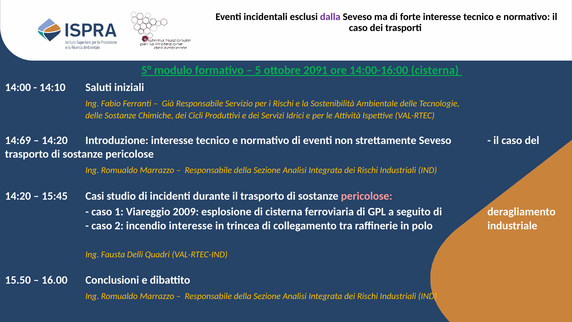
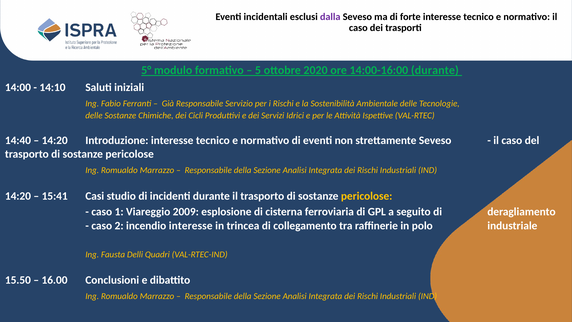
2091: 2091 -> 2020
14:00-16:00 cisterna: cisterna -> durante
14:69: 14:69 -> 14:40
15:45: 15:45 -> 15:41
pericolose at (367, 196) colour: pink -> yellow
